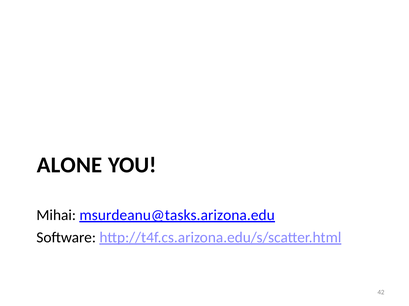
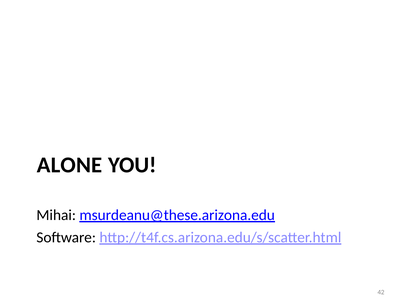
msurdeanu@tasks.arizona.edu: msurdeanu@tasks.arizona.edu -> msurdeanu@these.arizona.edu
